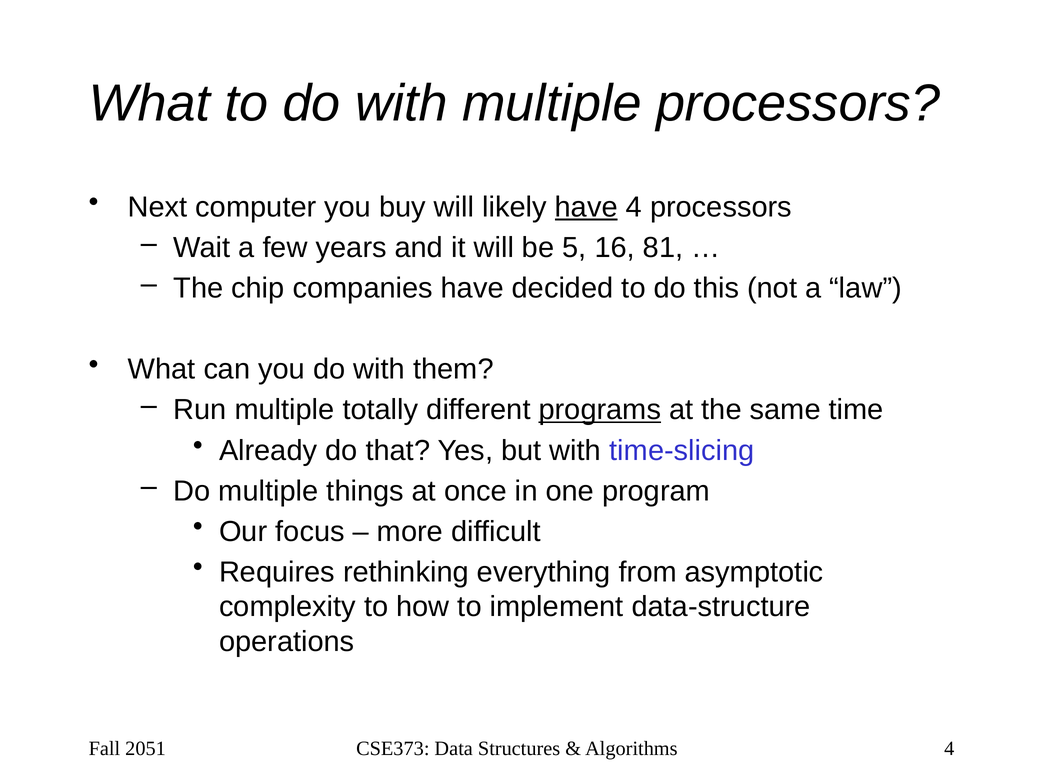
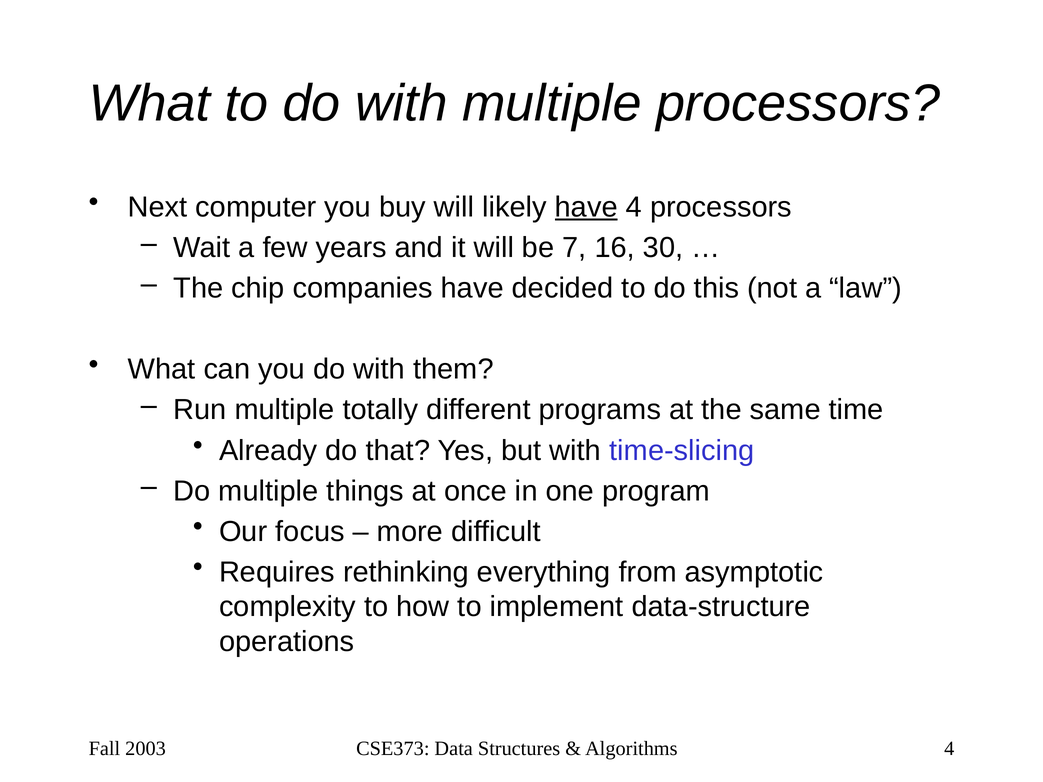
5: 5 -> 7
81: 81 -> 30
programs underline: present -> none
2051: 2051 -> 2003
